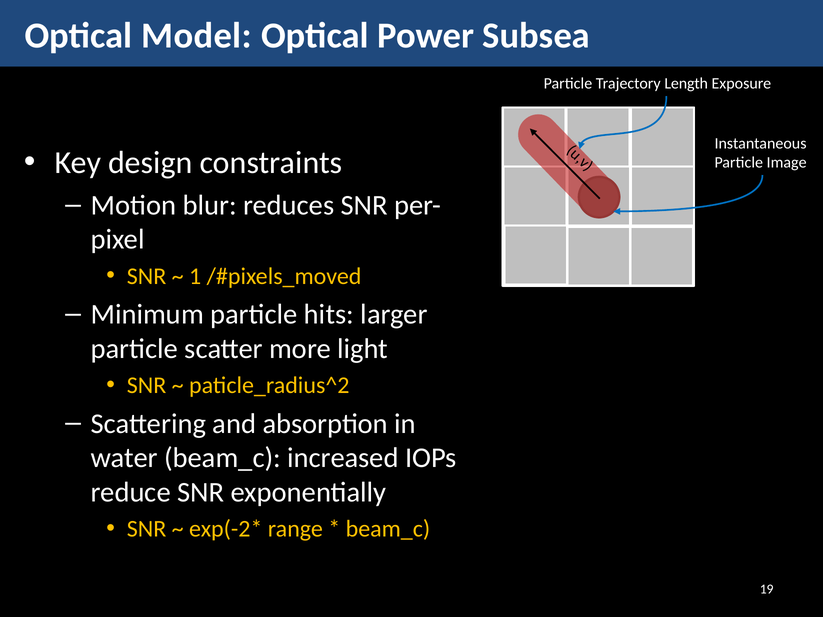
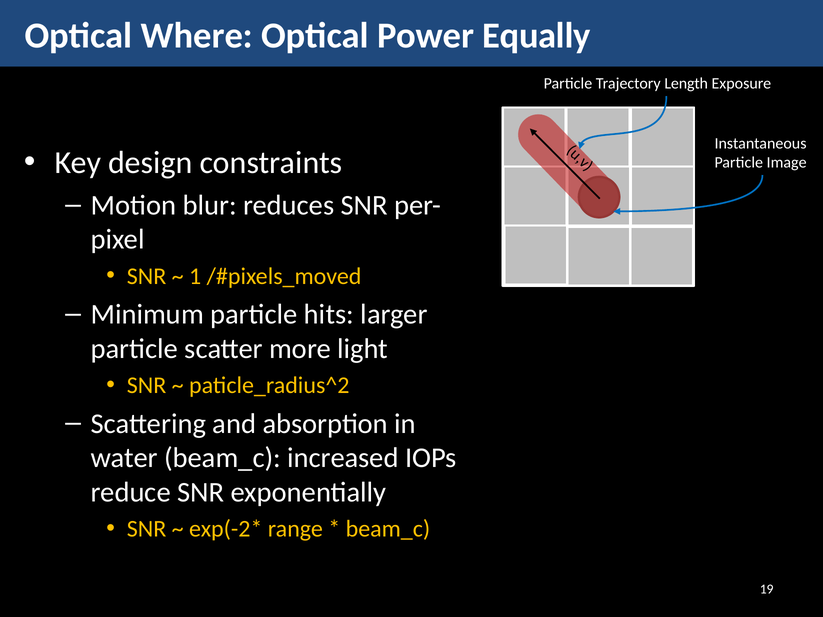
Model: Model -> Where
Subsea: Subsea -> Equally
